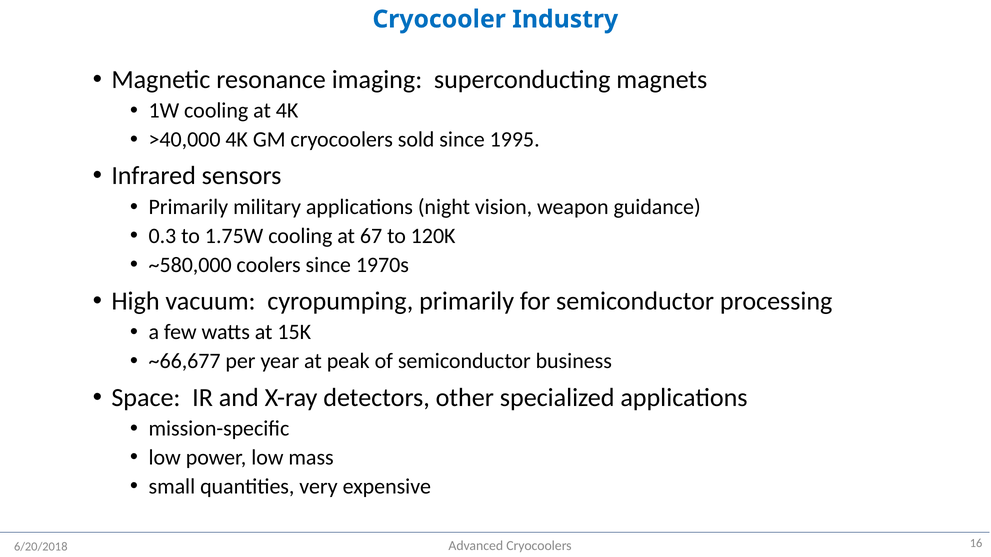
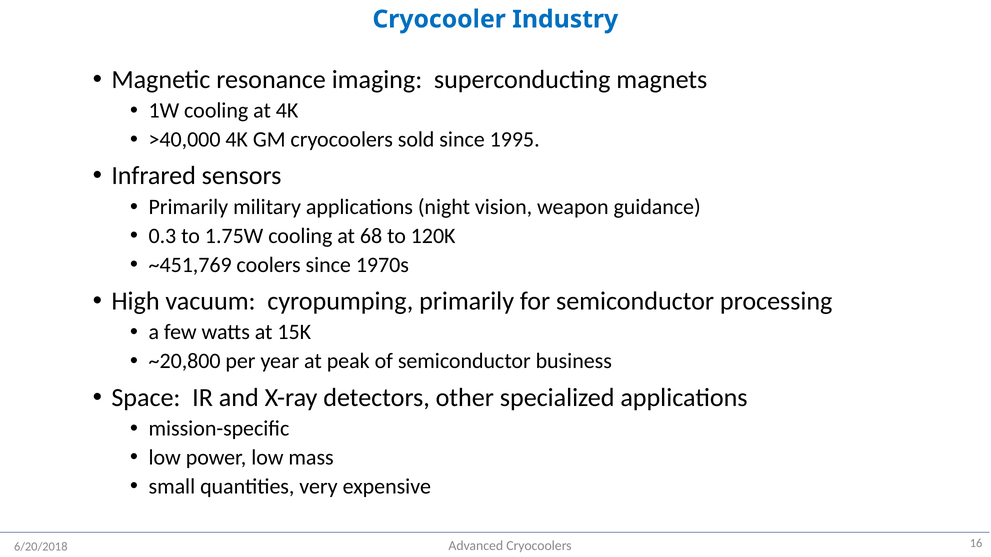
67: 67 -> 68
~580,000: ~580,000 -> ~451,769
~66,677: ~66,677 -> ~20,800
